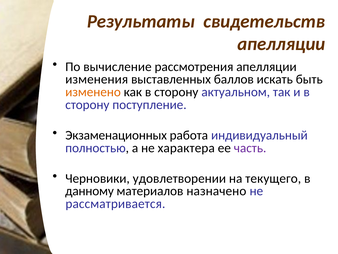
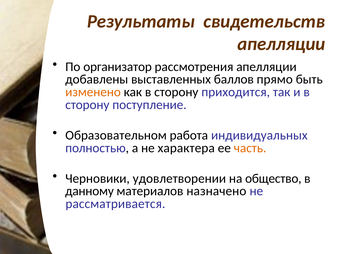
вычисление: вычисление -> организатор
изменения: изменения -> добавлены
искать: искать -> прямо
актуальном: актуальном -> приходится
Экзаменационных: Экзаменационных -> Образовательном
индивидуальный: индивидуальный -> индивидуальных
часть colour: purple -> orange
текущего: текущего -> общество
